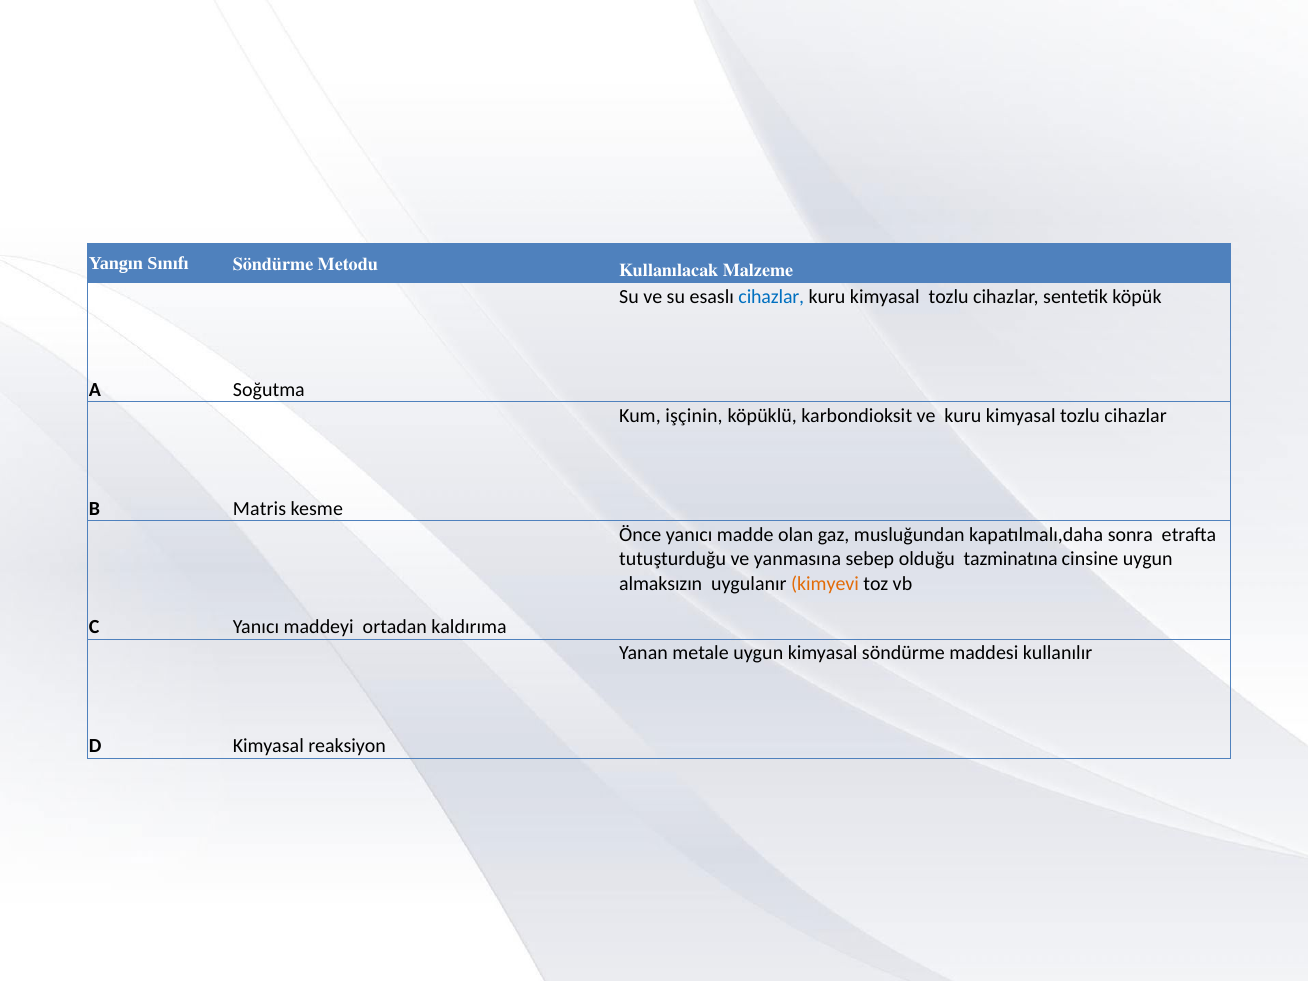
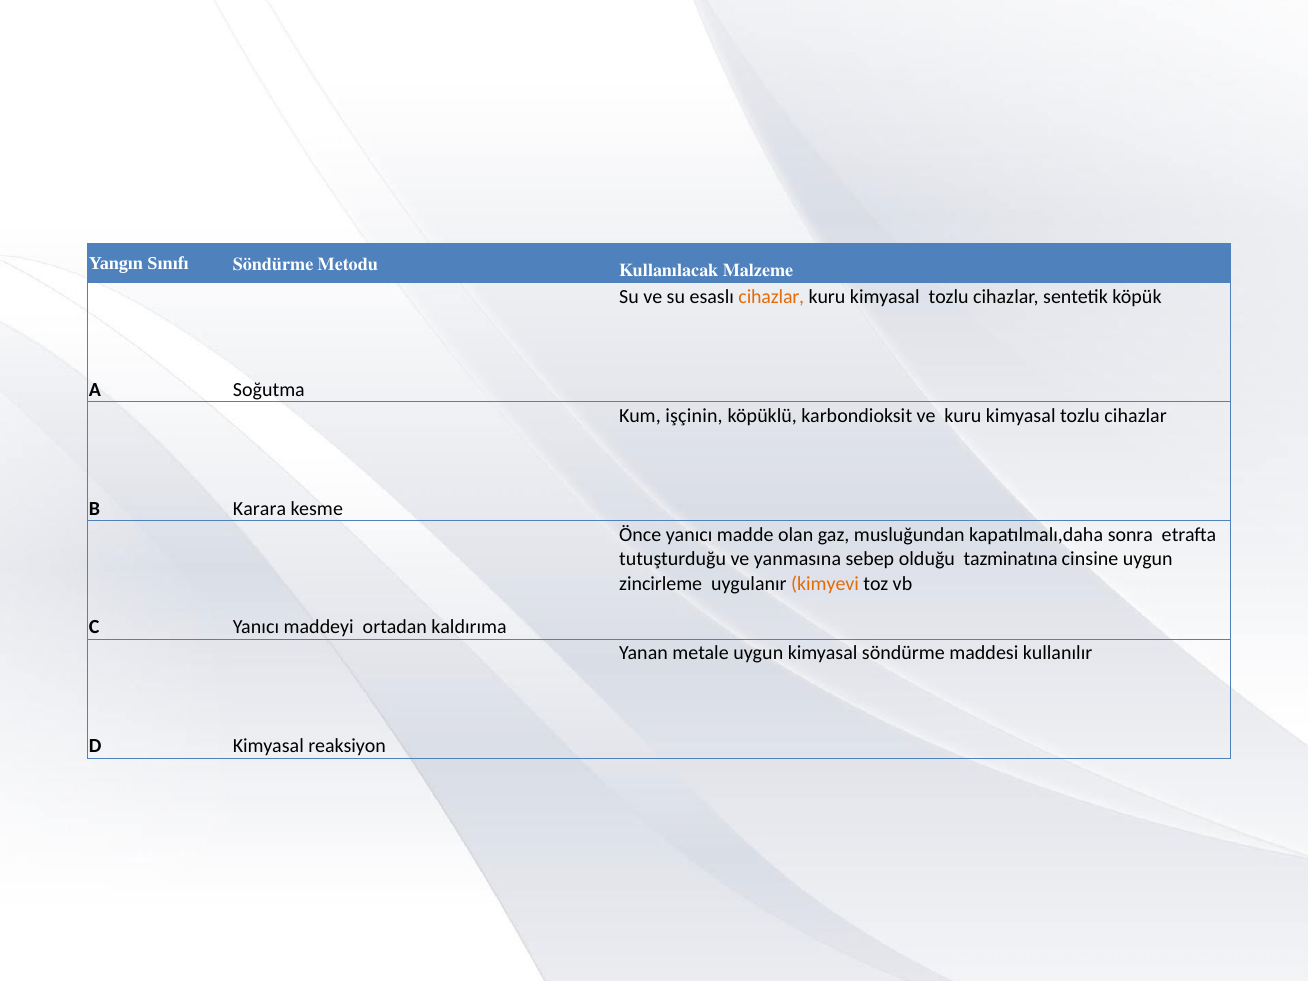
cihazlar at (771, 297) colour: blue -> orange
Matris: Matris -> Karara
almaksızın: almaksızın -> zincirleme
